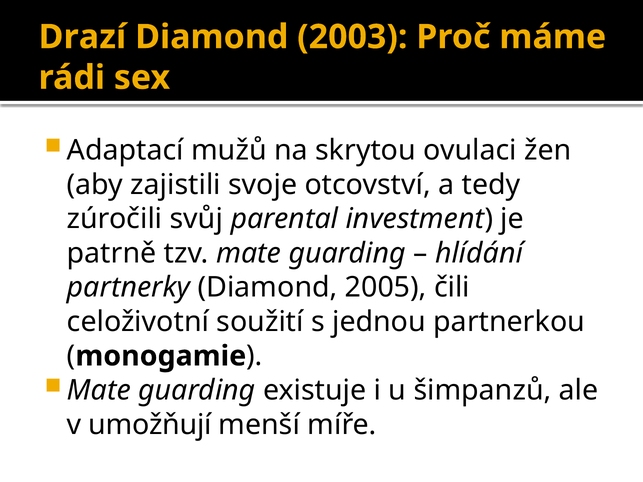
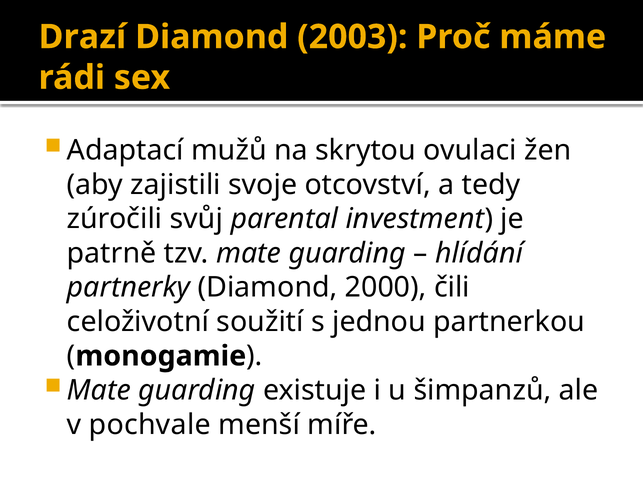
2005: 2005 -> 2000
umožňují: umožňují -> pochvale
